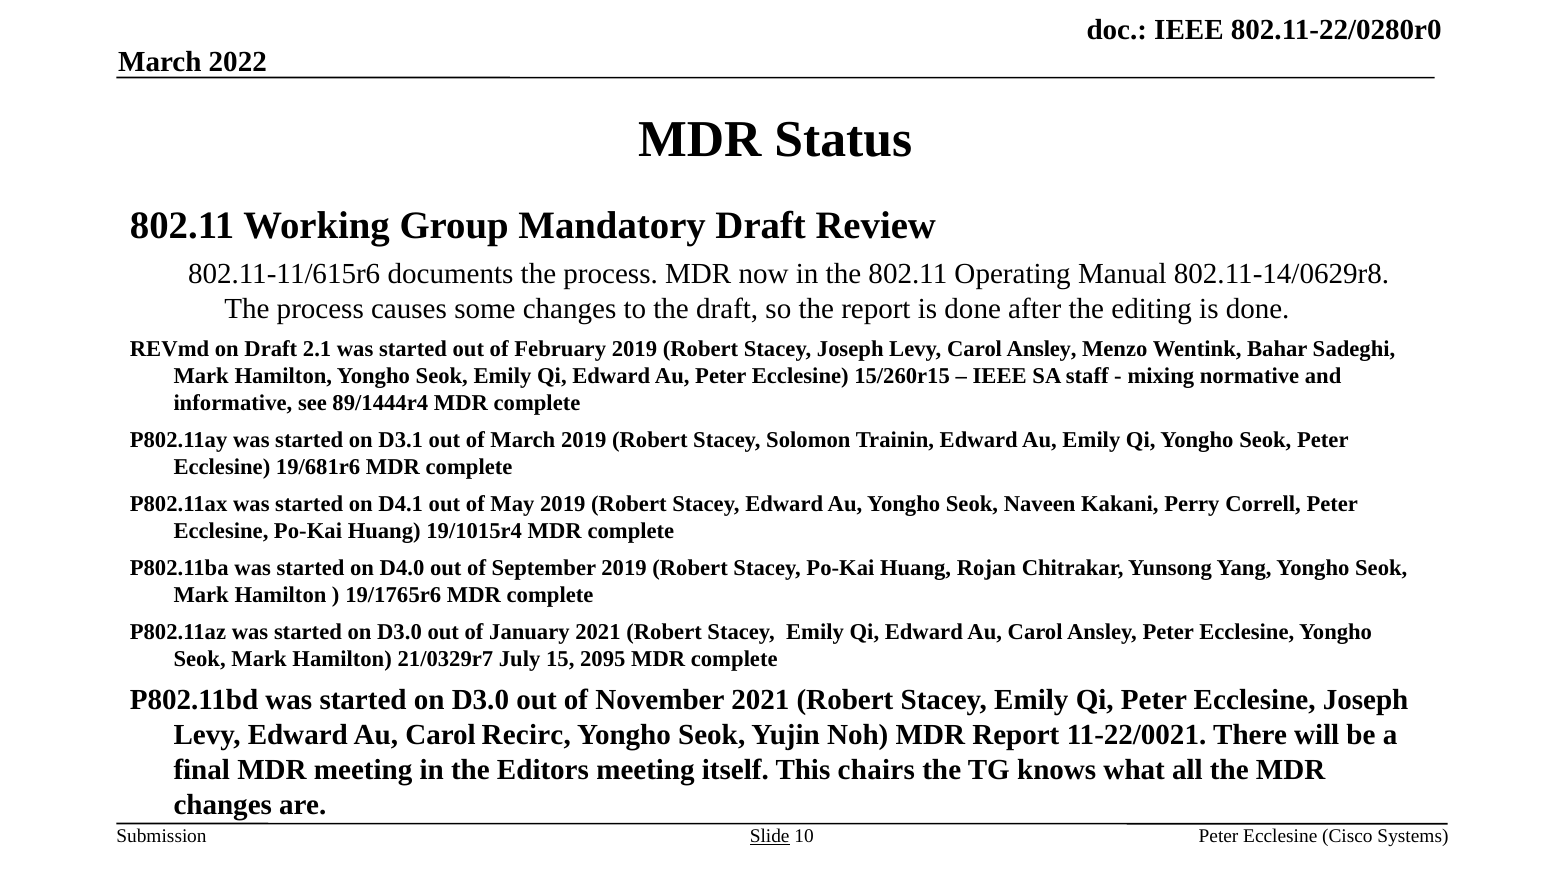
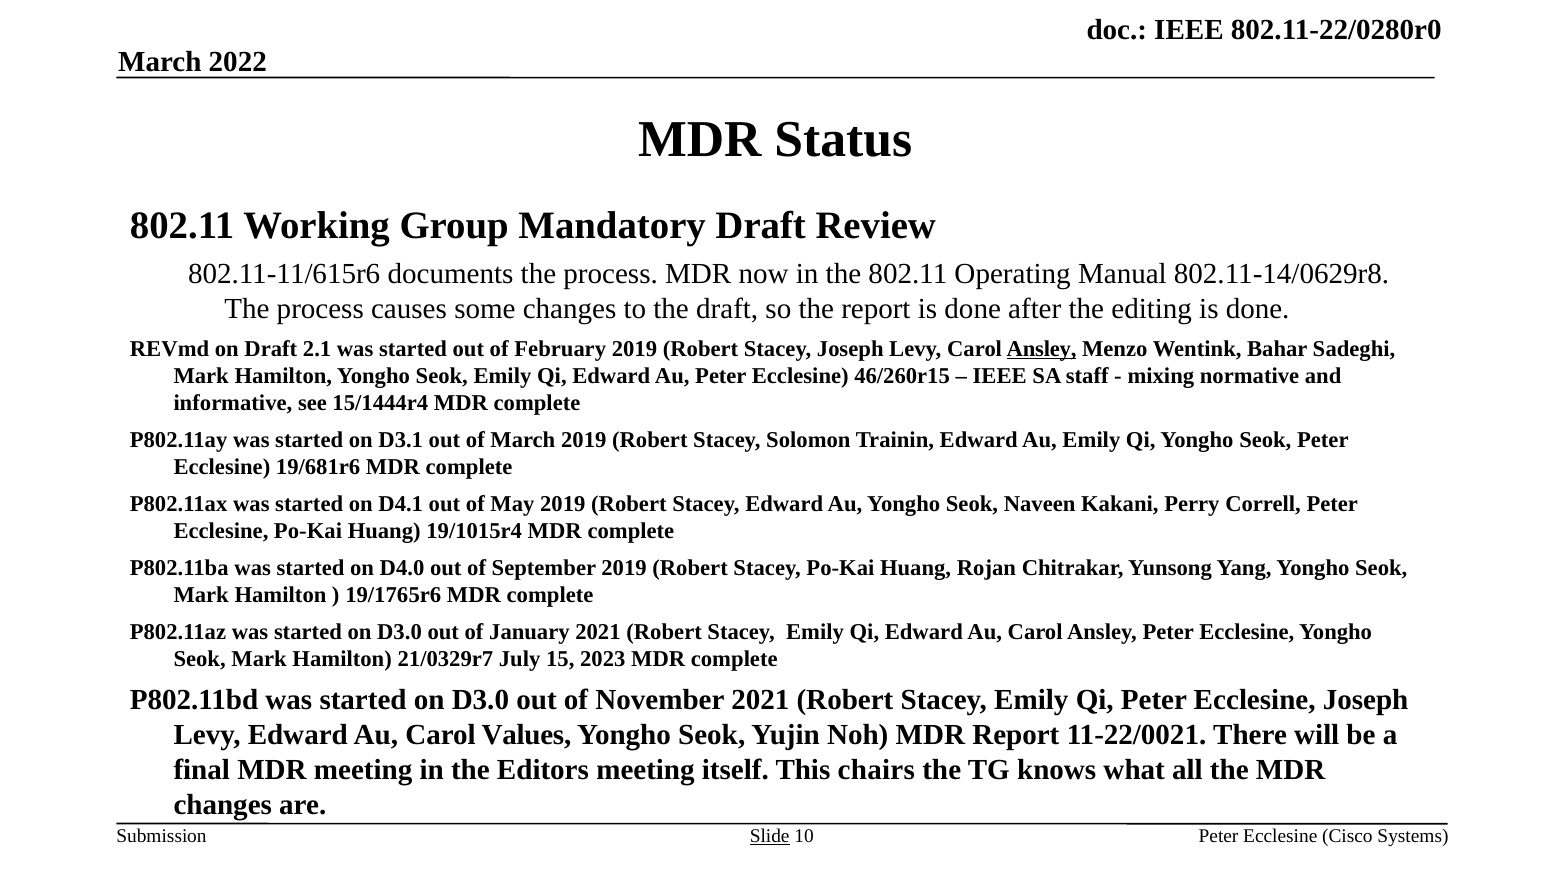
Ansley at (1042, 349) underline: none -> present
15/260r15: 15/260r15 -> 46/260r15
89/1444r4: 89/1444r4 -> 15/1444r4
2095: 2095 -> 2023
Recirc: Recirc -> Values
